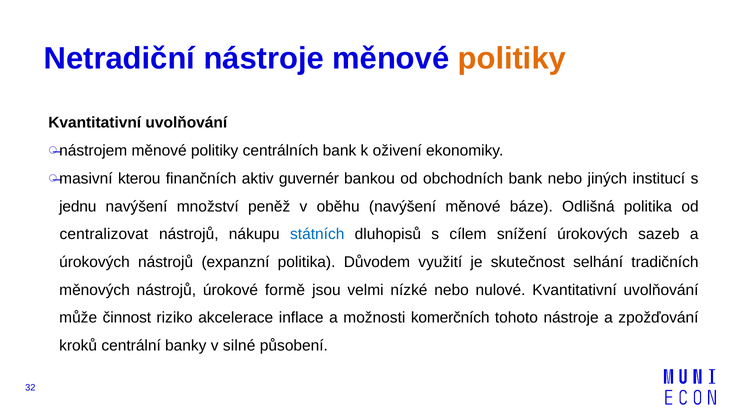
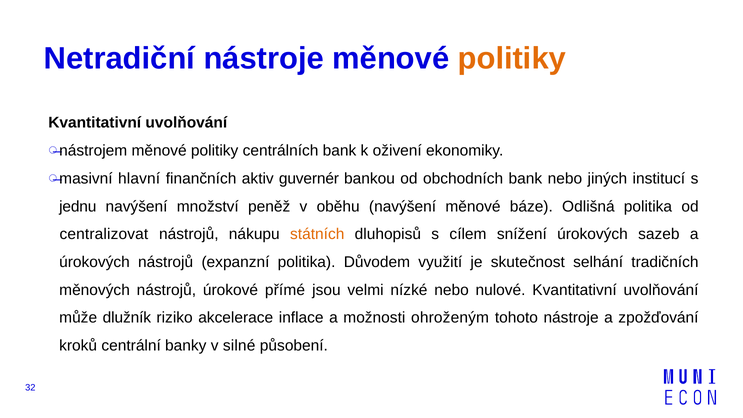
kterou: kterou -> hlavní
státních colour: blue -> orange
formě: formě -> přímé
činnost: činnost -> dlužník
komerčních: komerčních -> ohroženým
